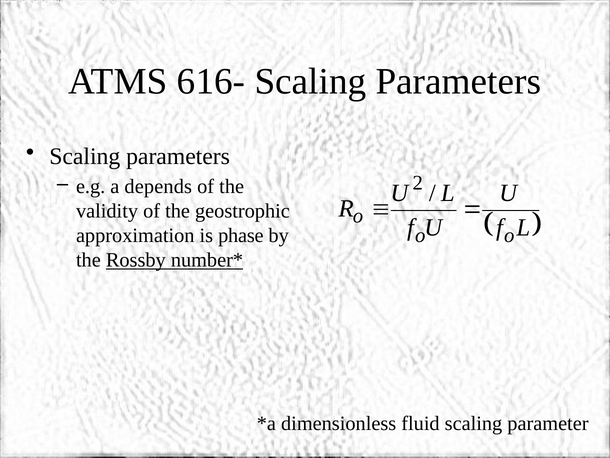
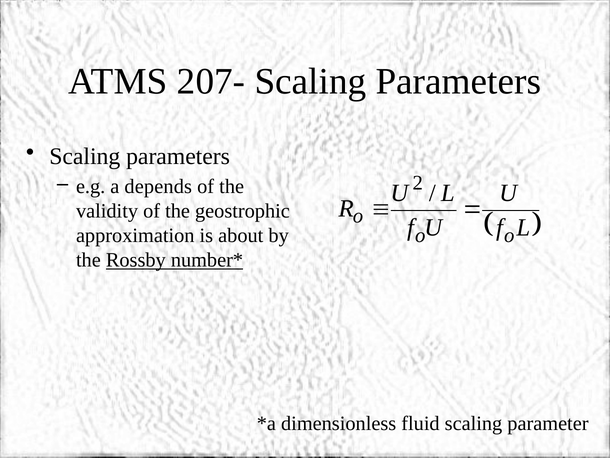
616-: 616- -> 207-
phase: phase -> about
